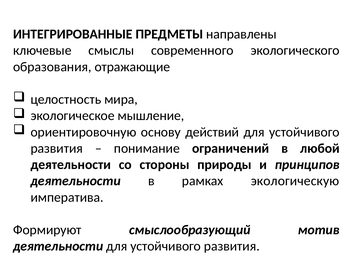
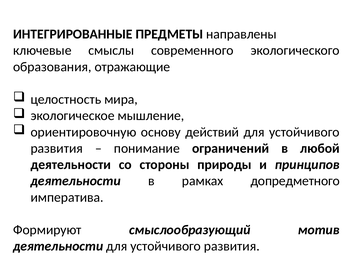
экологическую: экологическую -> допредметного
